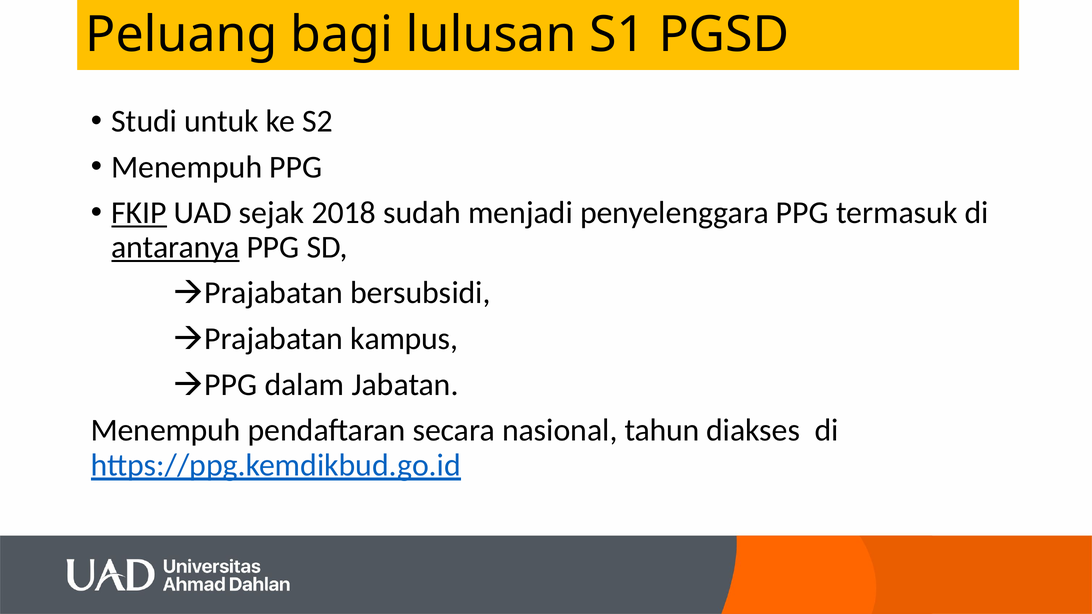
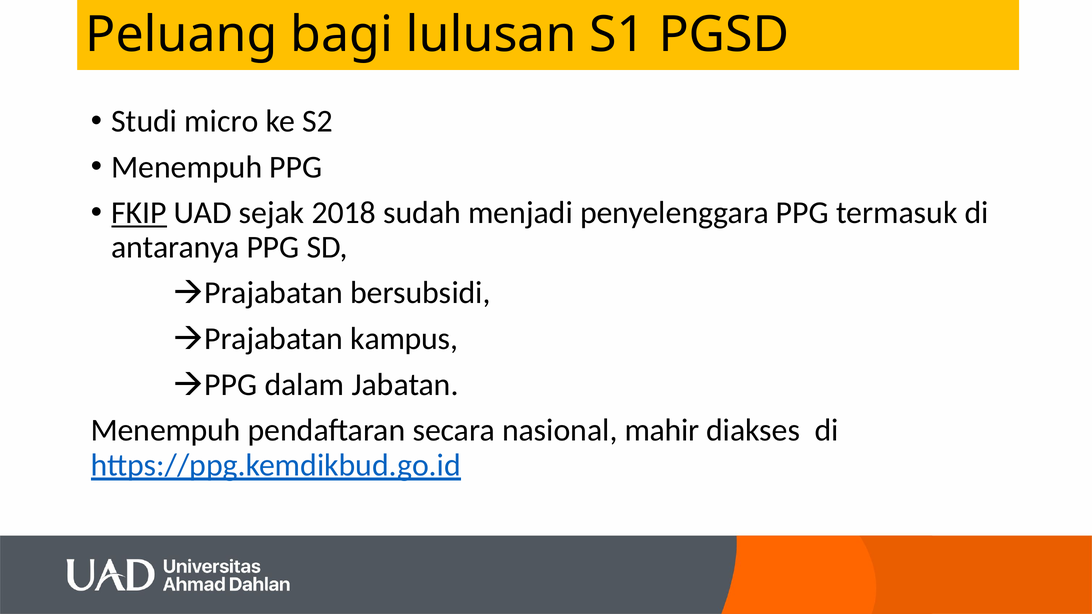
untuk: untuk -> micro
antaranya underline: present -> none
tahun: tahun -> mahir
